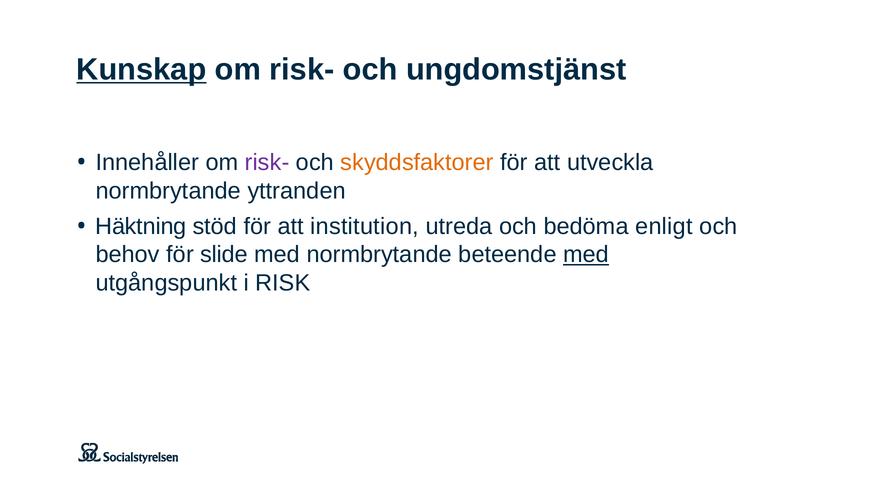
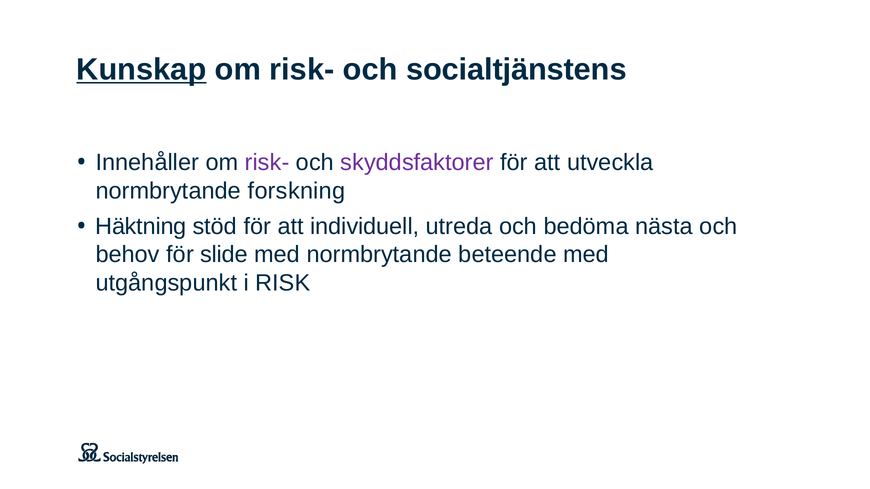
ungdomstjänst: ungdomstjänst -> socialtjänstens
skyddsfaktorer colour: orange -> purple
yttranden: yttranden -> forskning
institution: institution -> individuell
enligt: enligt -> nästa
med at (586, 255) underline: present -> none
